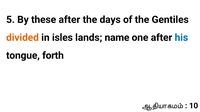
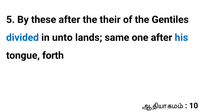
days: days -> their
divided colour: orange -> blue
isles: isles -> unto
name: name -> same
